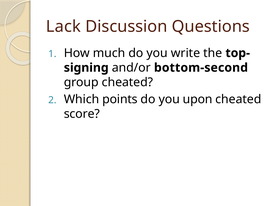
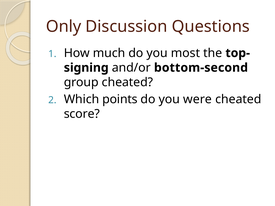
Lack: Lack -> Only
write: write -> most
upon: upon -> were
